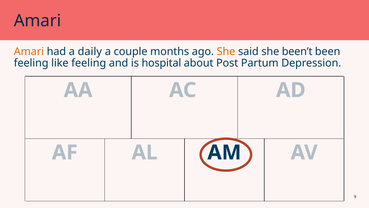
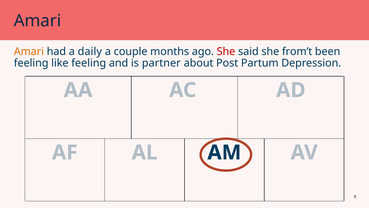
She at (226, 51) colour: orange -> red
been’t: been’t -> from’t
hospital: hospital -> partner
